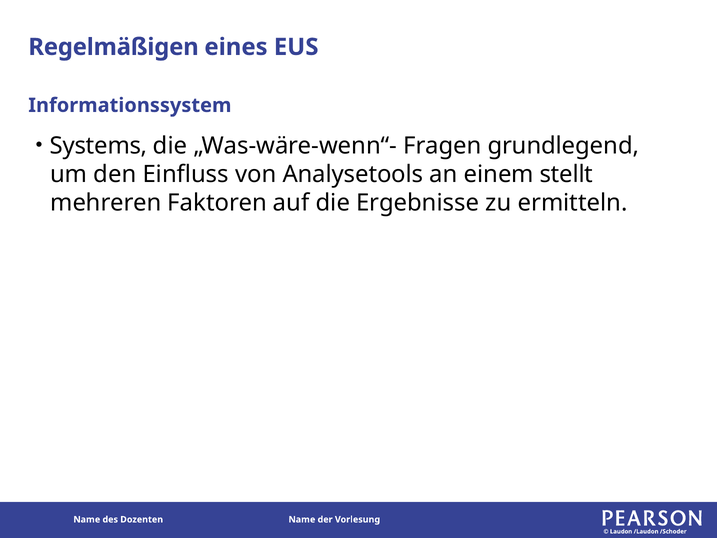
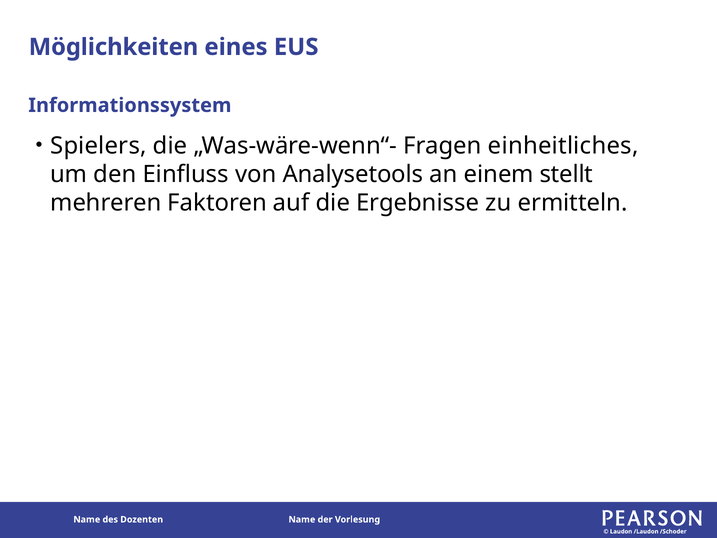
Regelmäßigen: Regelmäßigen -> Möglichkeiten
Systems: Systems -> Spielers
grundlegend: grundlegend -> einheitliches
